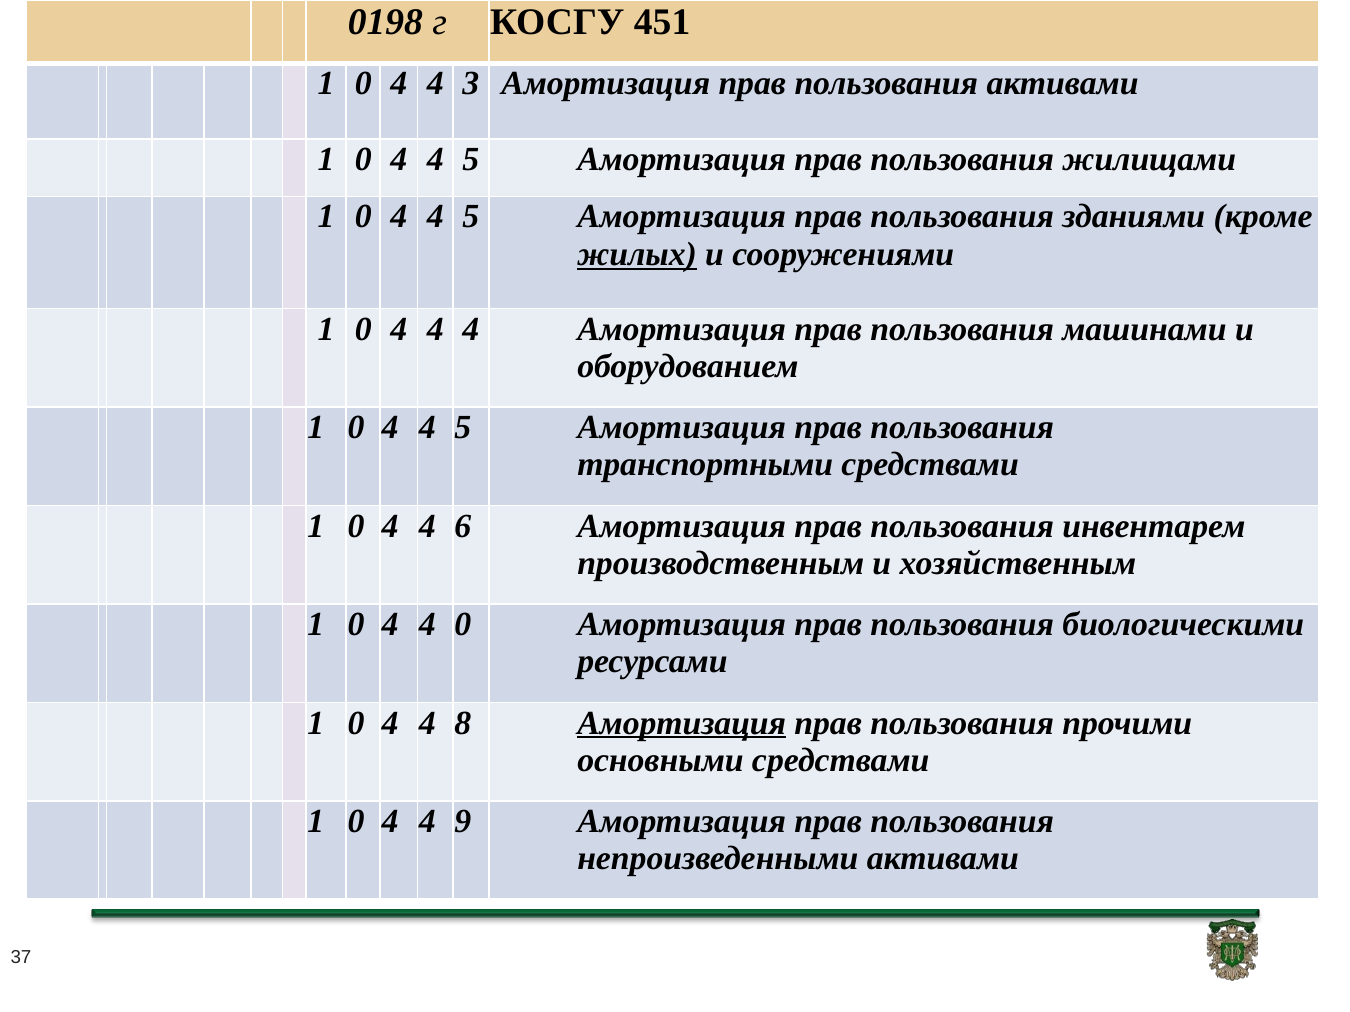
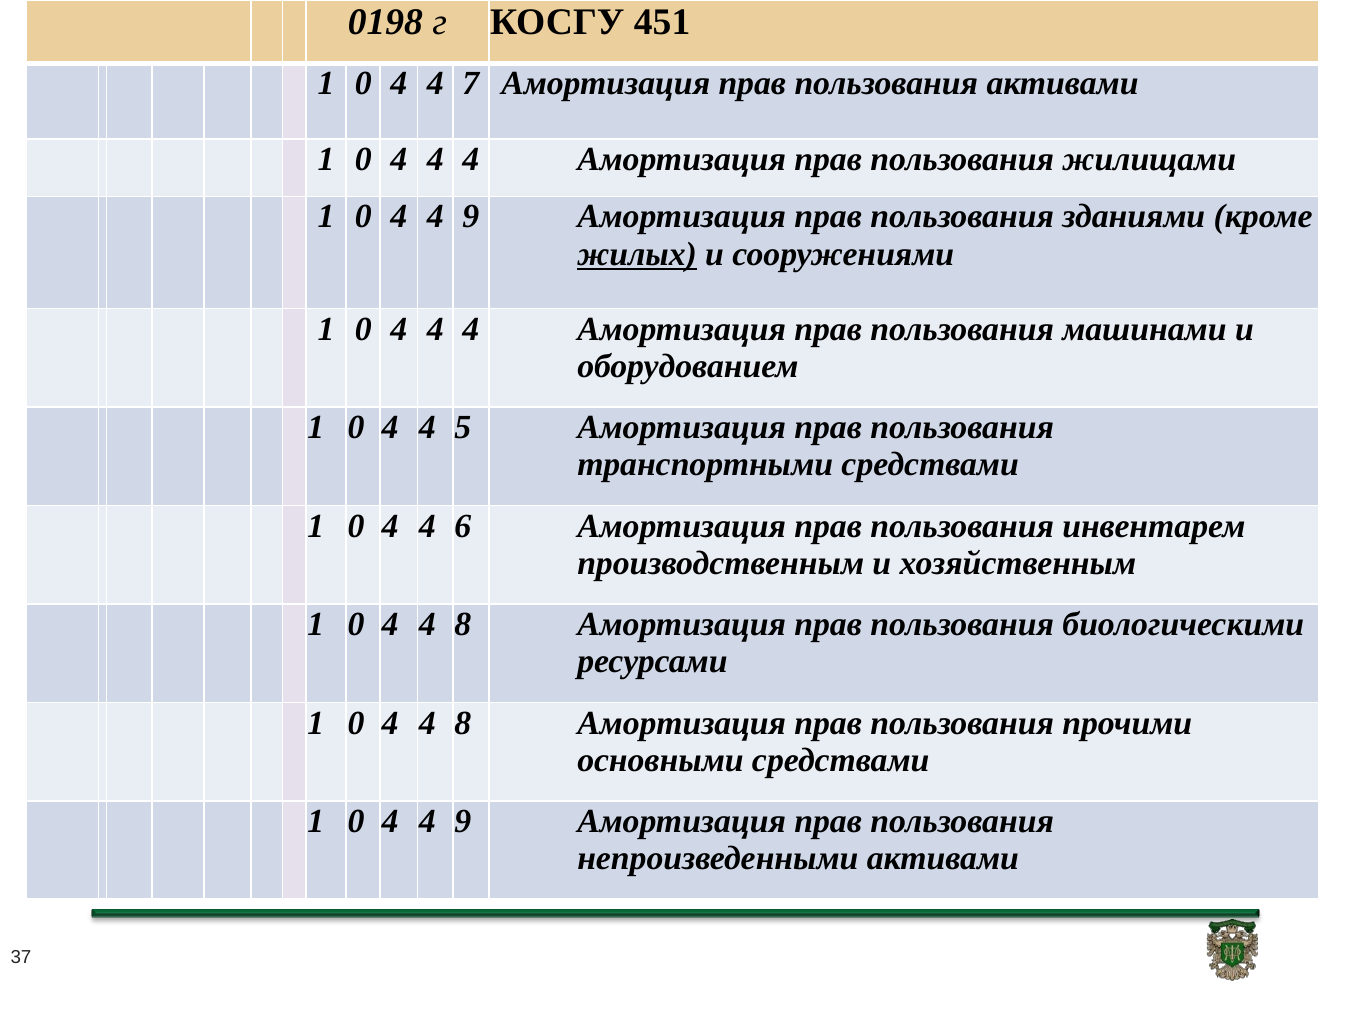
3: 3 -> 7
5 at (471, 160): 5 -> 4
5 at (471, 217): 5 -> 9
0 at (463, 625): 0 -> 8
Амортизация at (682, 723) underline: present -> none
